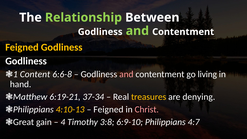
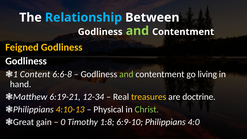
Relationship colour: light green -> light blue
and at (126, 74) colour: pink -> light green
37-34: 37-34 -> 12-34
denying: denying -> doctrine
Feigned at (108, 109): Feigned -> Physical
Christ colour: pink -> light green
4: 4 -> 0
3:8: 3:8 -> 1:8
4:7: 4:7 -> 4:0
